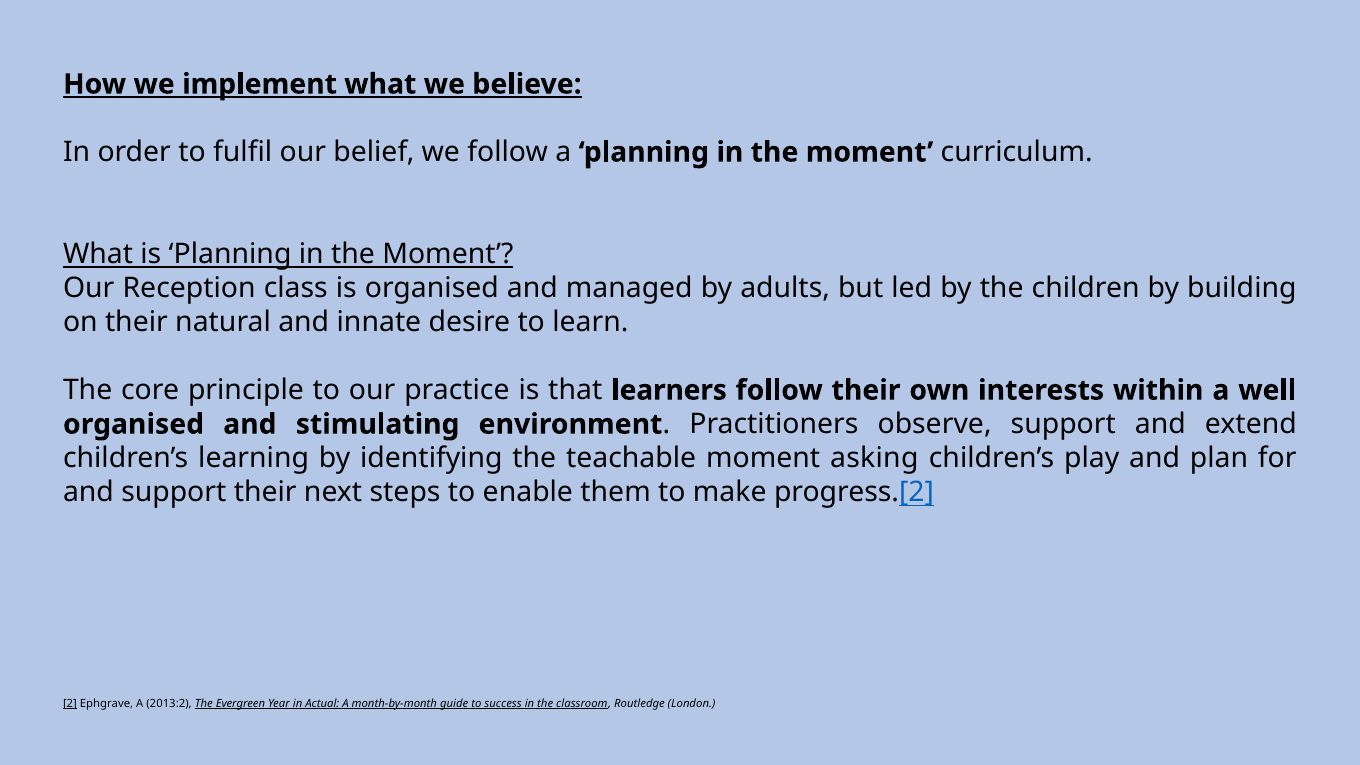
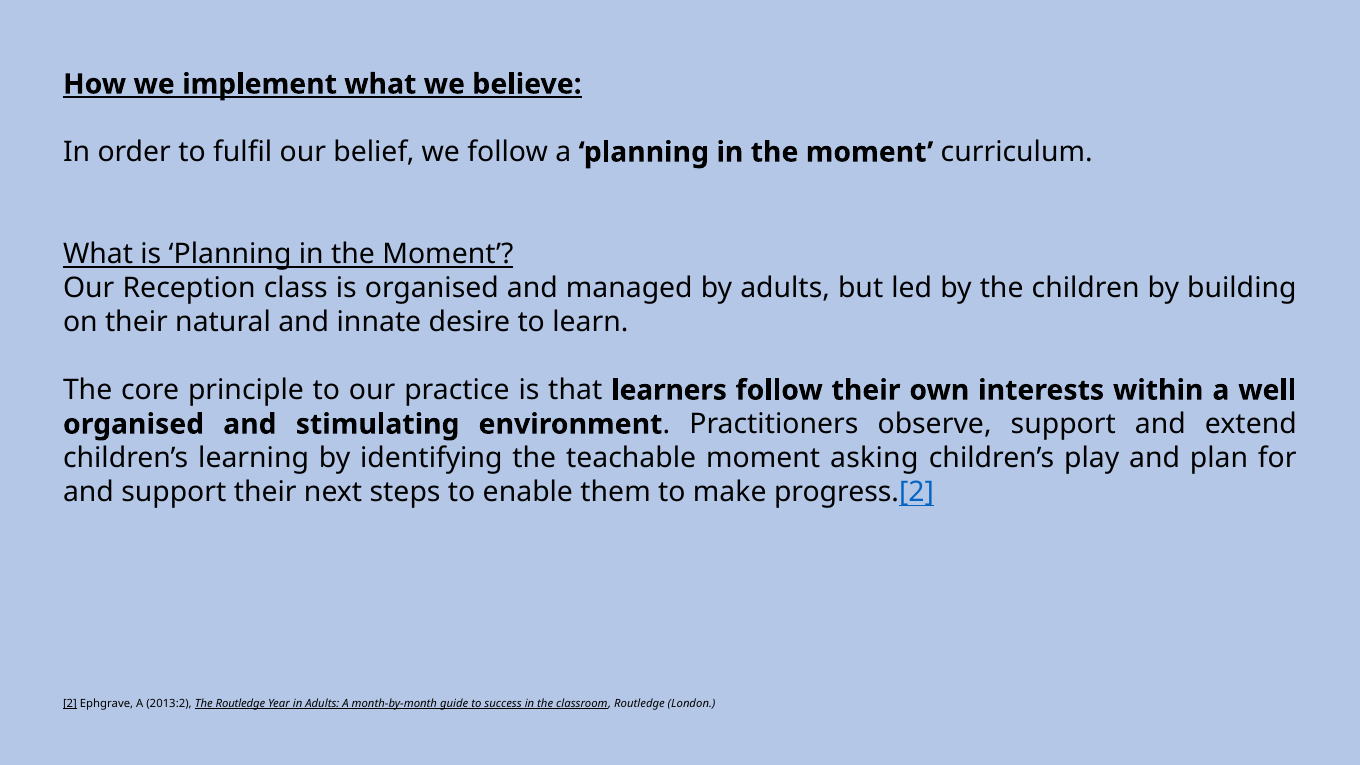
The Evergreen: Evergreen -> Routledge
in Actual: Actual -> Adults
